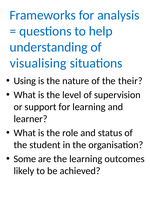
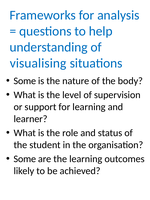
Using at (25, 81): Using -> Some
their: their -> body
